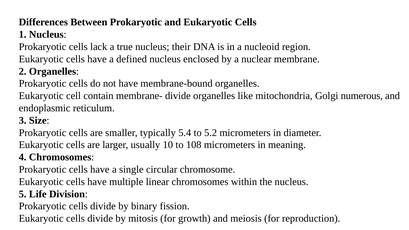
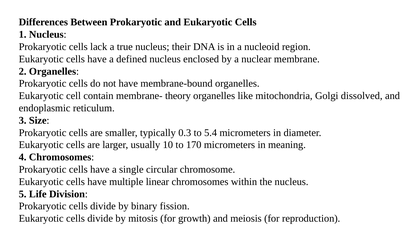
membrane- divide: divide -> theory
numerous: numerous -> dissolved
5.4: 5.4 -> 0.3
5.2: 5.2 -> 5.4
108: 108 -> 170
